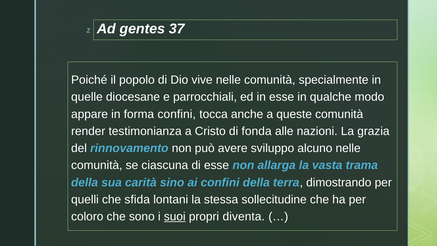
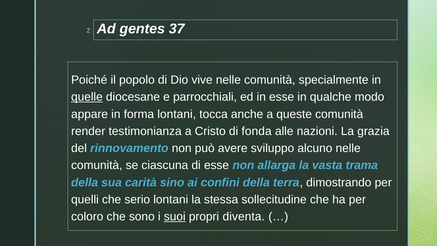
quelle underline: none -> present
forma confini: confini -> lontani
sfida: sfida -> serio
